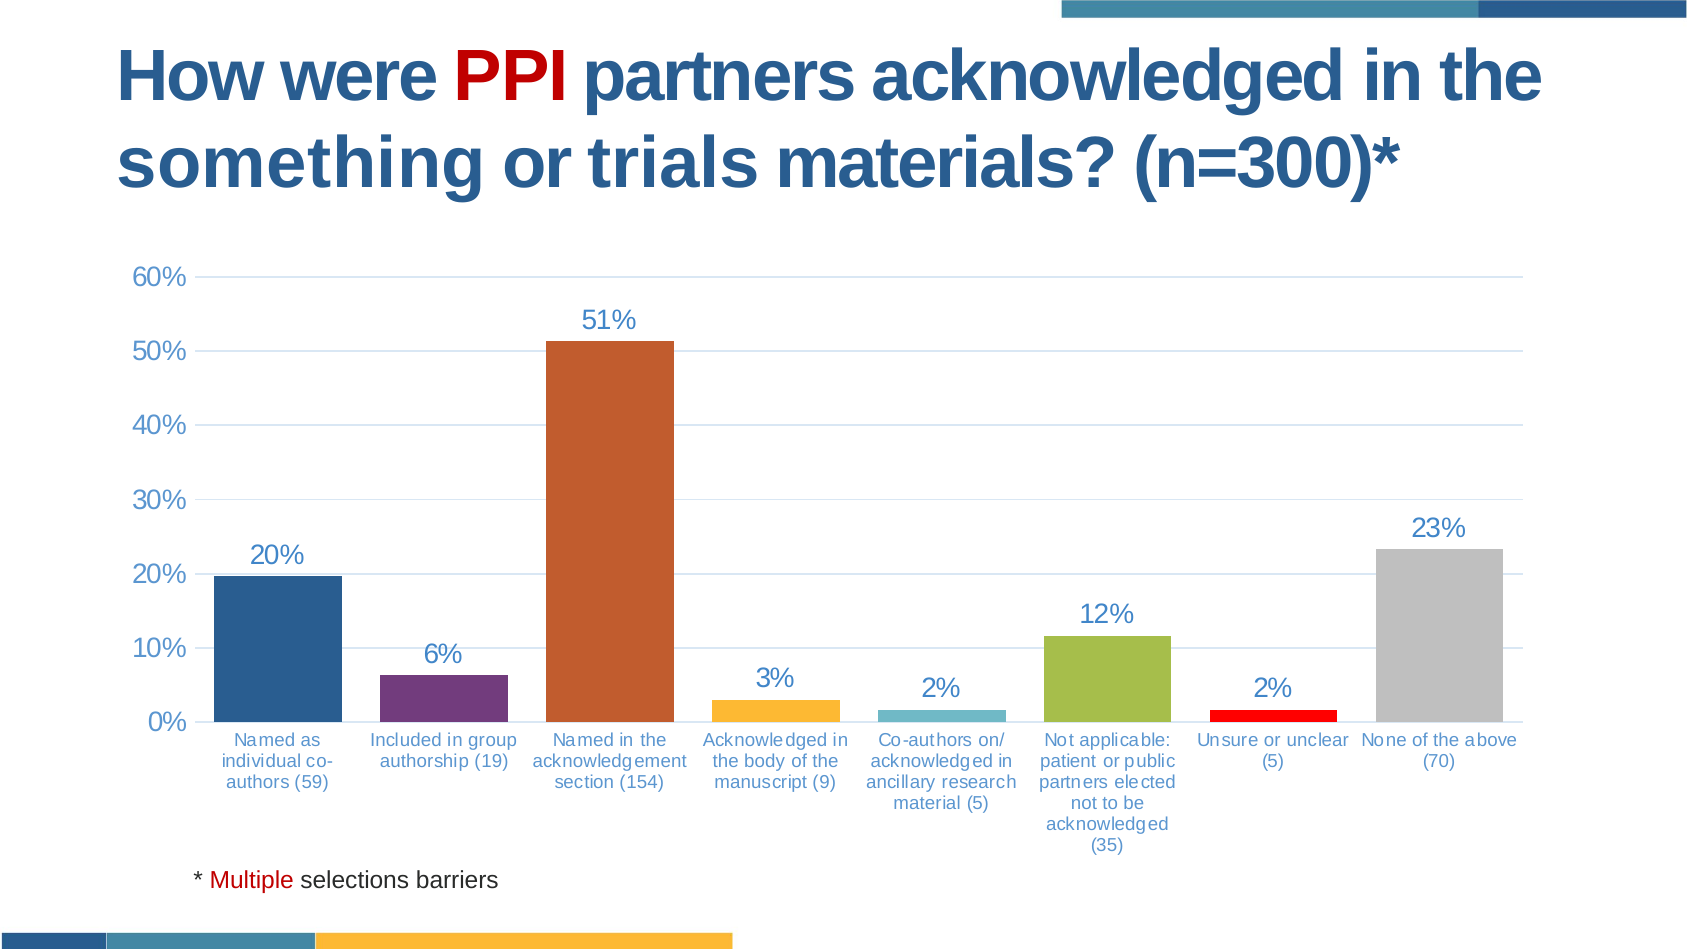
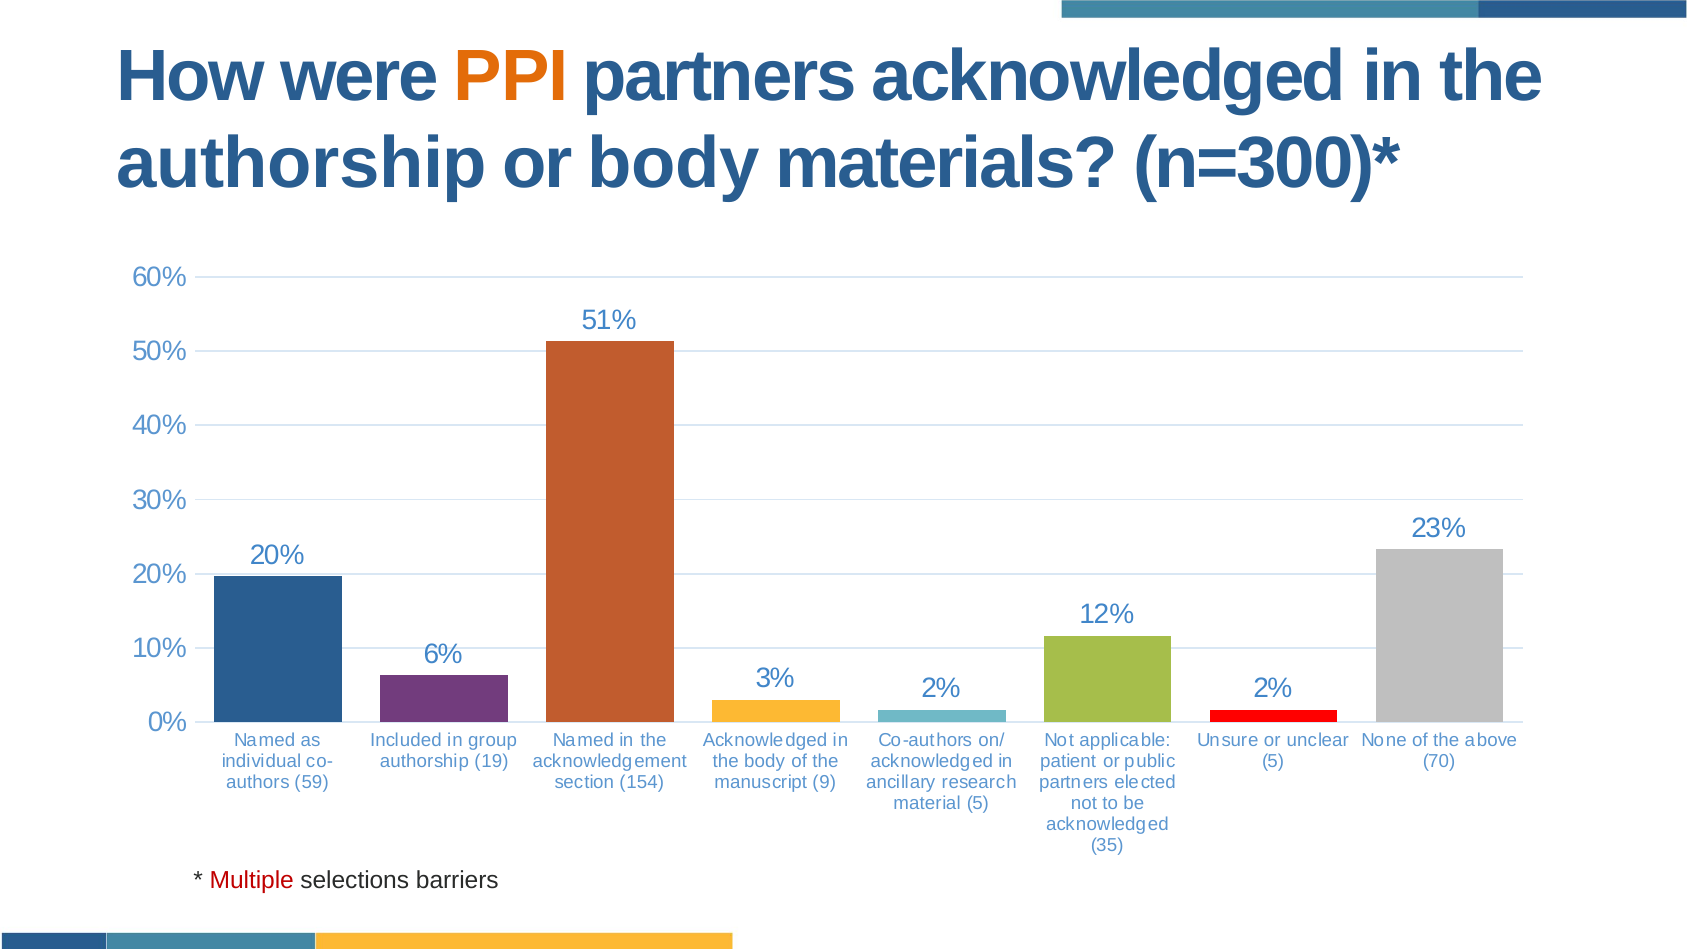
PPI colour: red -> orange
something at (301, 164): something -> authorship
or trials: trials -> body
